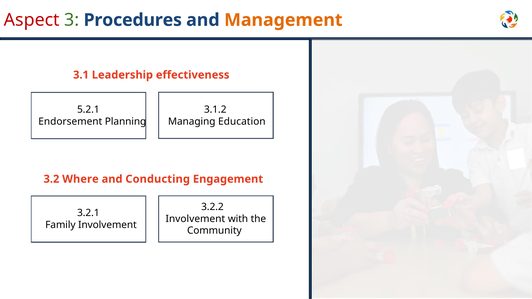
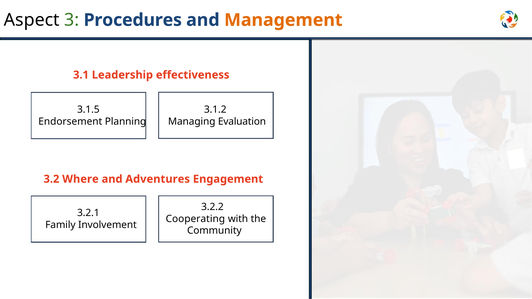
Aspect colour: red -> black
5.2.1: 5.2.1 -> 3.1.5
Education: Education -> Evaluation
Conducting: Conducting -> Adventures
Involvement at (195, 219): Involvement -> Cooperating
